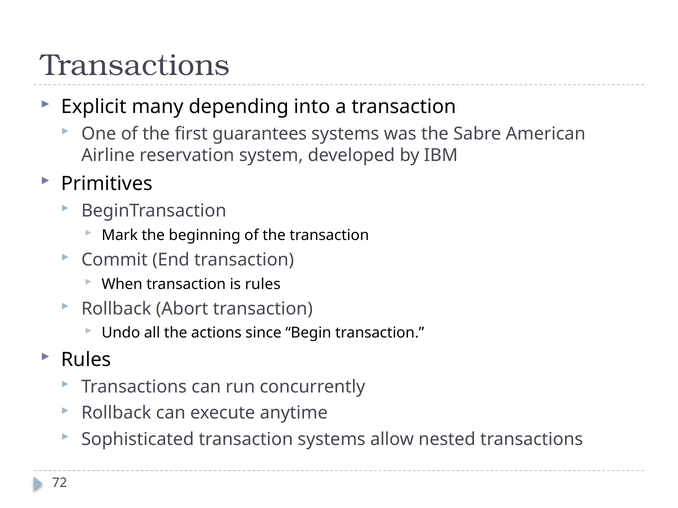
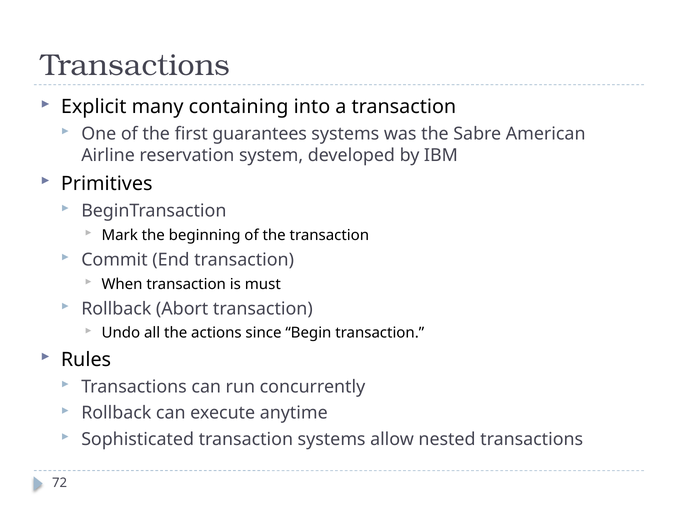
depending: depending -> containing
is rules: rules -> must
